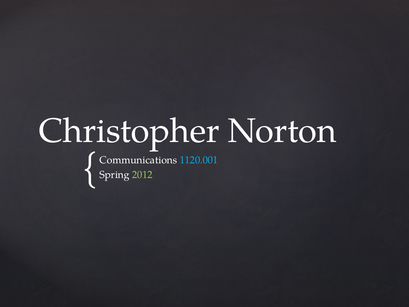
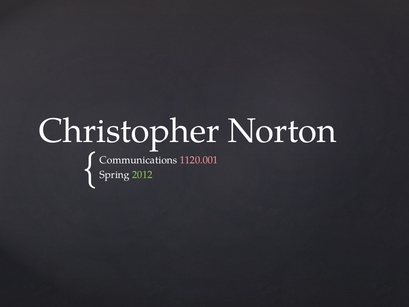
1120.001 colour: light blue -> pink
